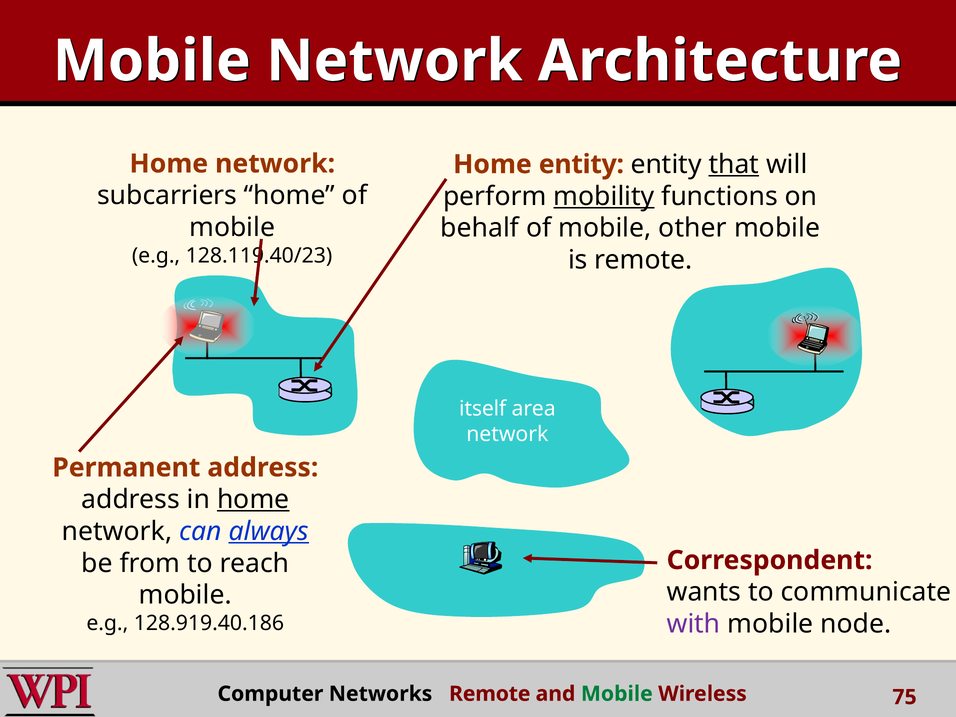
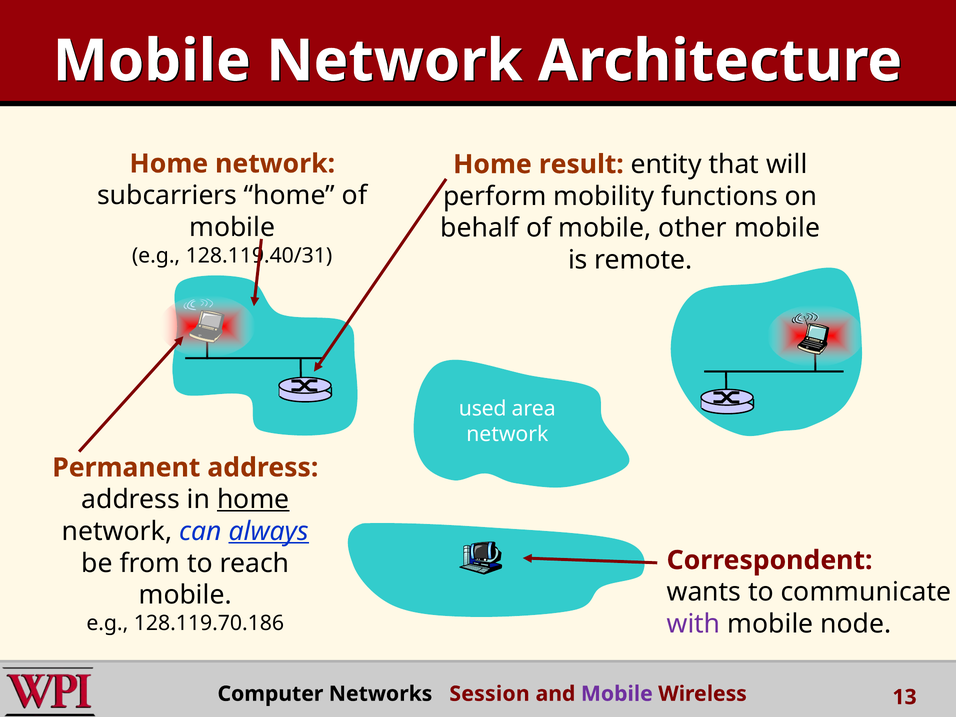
Home entity: entity -> result
that underline: present -> none
mobility underline: present -> none
128.119.40/23: 128.119.40/23 -> 128.119.40/31
itself: itself -> used
128.919.40.186: 128.919.40.186 -> 128.119.70.186
Networks Remote: Remote -> Session
Mobile at (617, 694) colour: green -> purple
75: 75 -> 13
